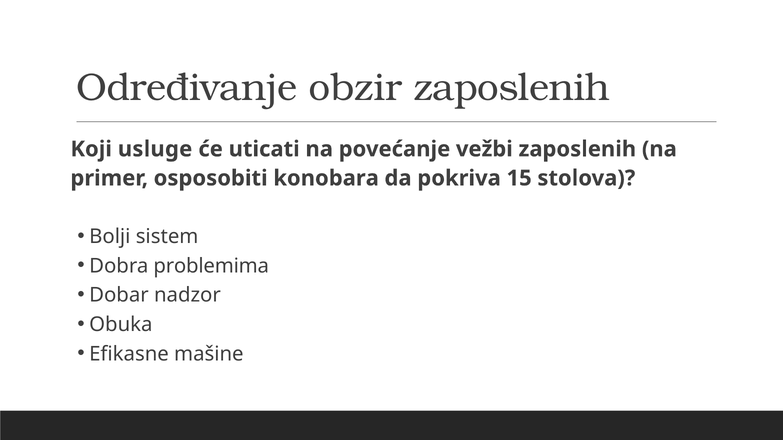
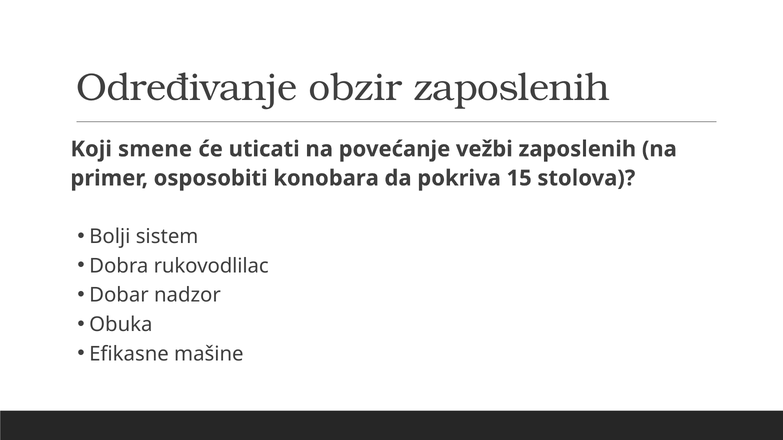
usluge: usluge -> smene
problemima: problemima -> rukovodlilac
